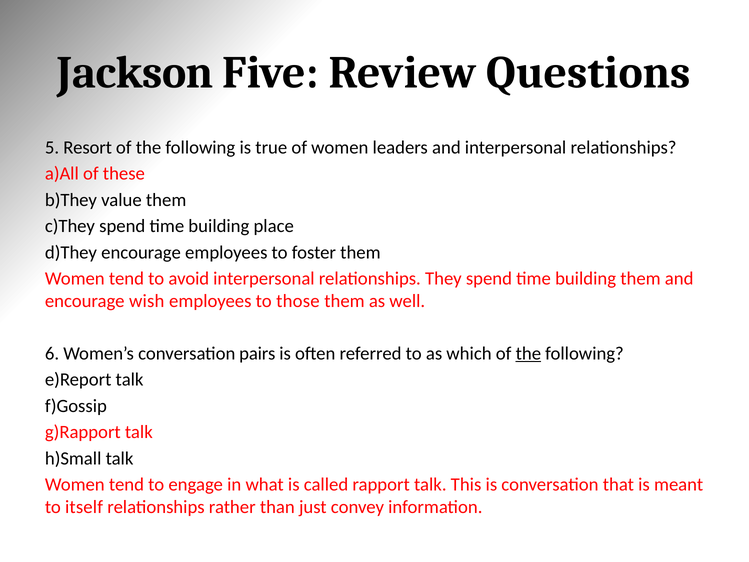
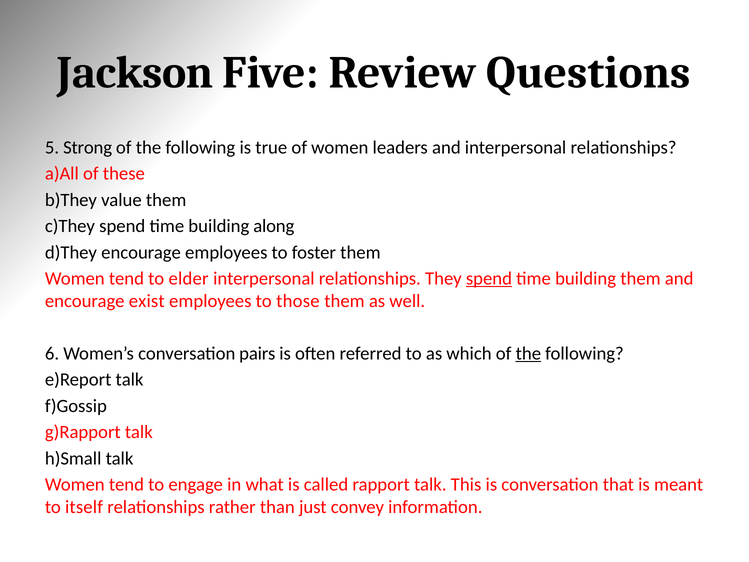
Resort: Resort -> Strong
place: place -> along
avoid: avoid -> elder
spend at (489, 278) underline: none -> present
wish: wish -> exist
